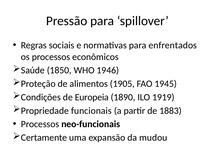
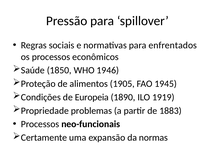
funcionais: funcionais -> problemas
mudou: mudou -> normas
